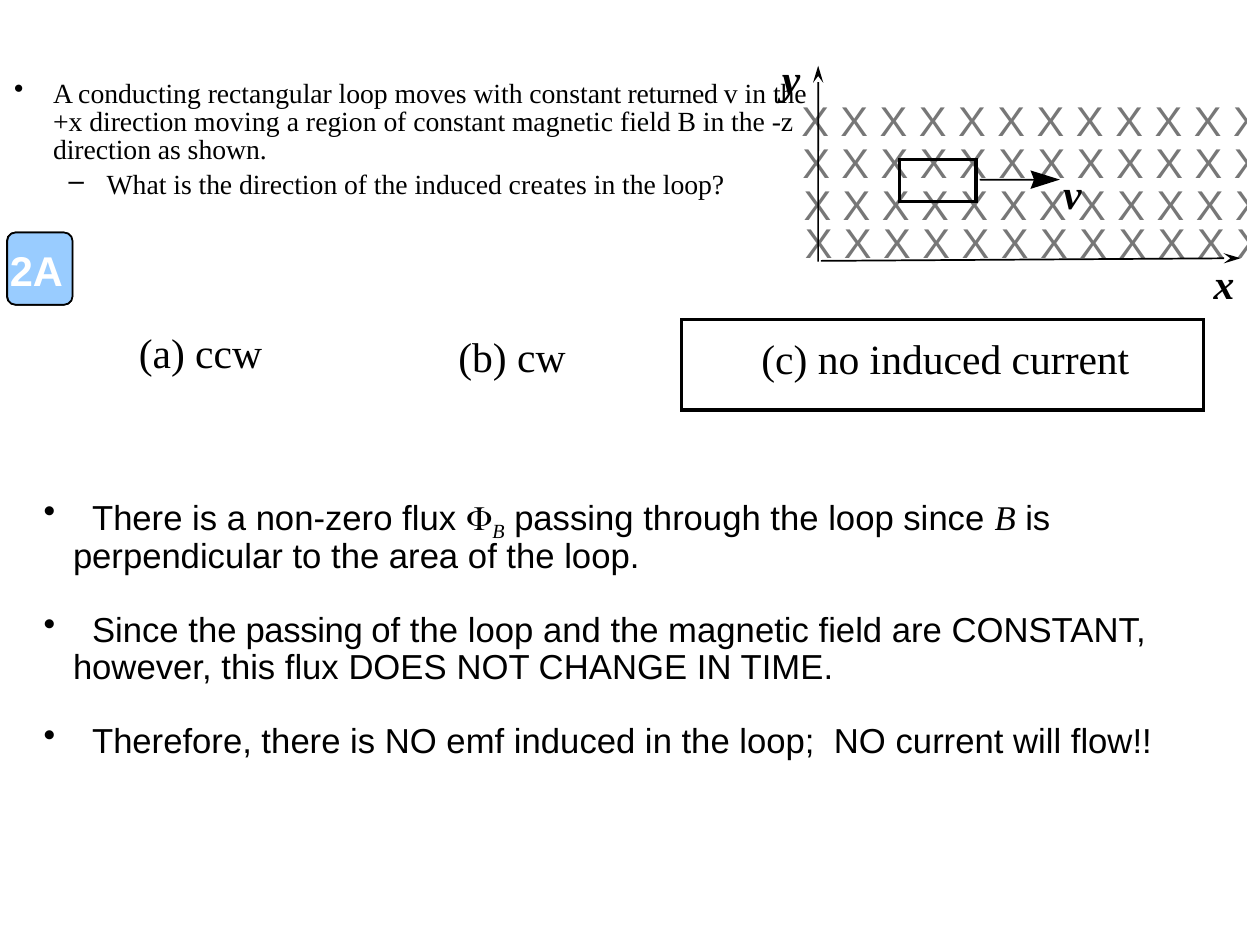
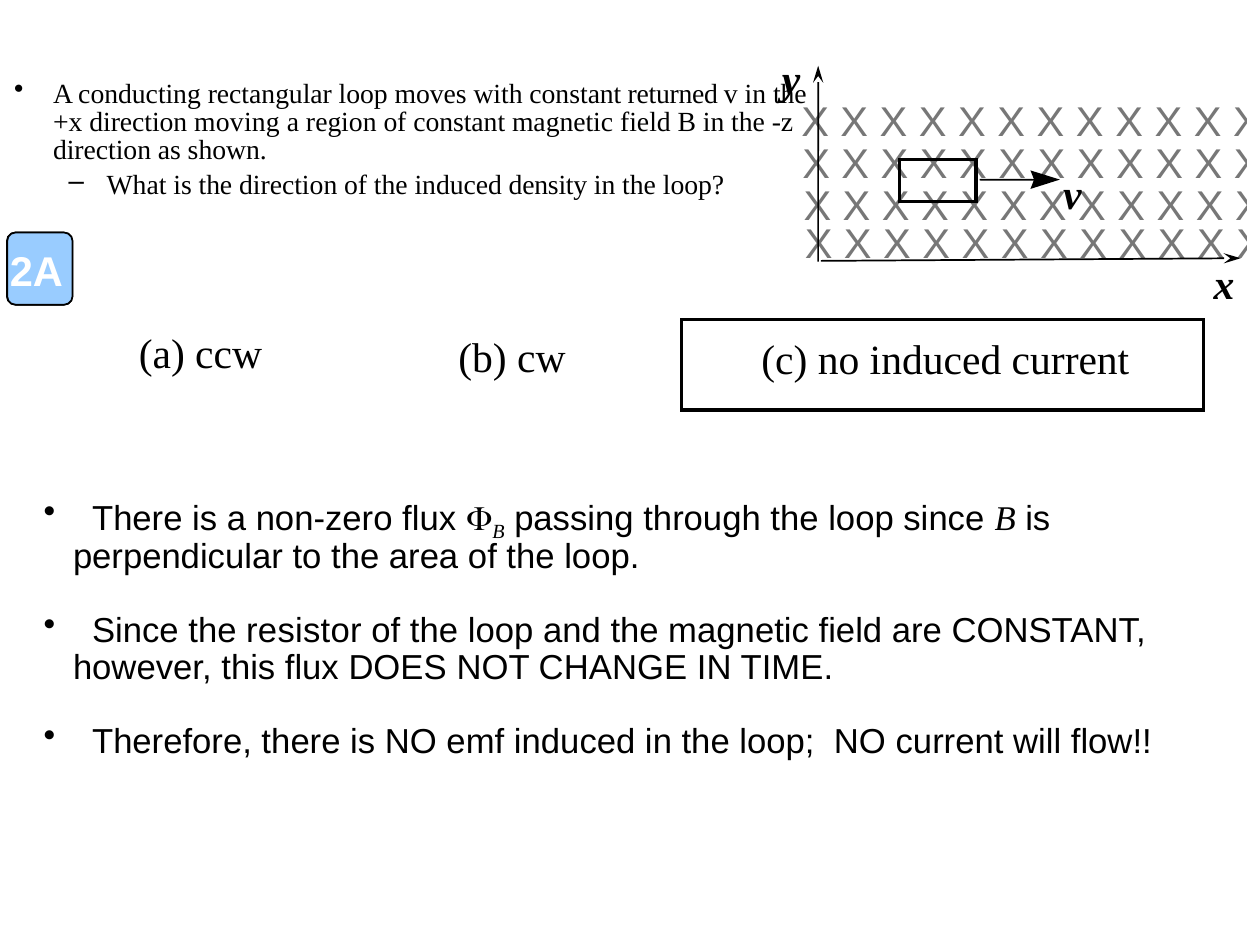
creates: creates -> density
the passing: passing -> resistor
